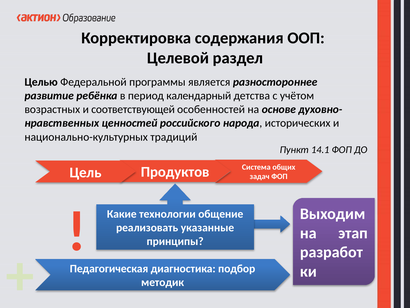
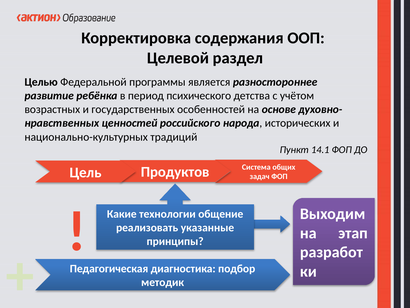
календарный: календарный -> психического
соответствующей: соответствующей -> государственных
